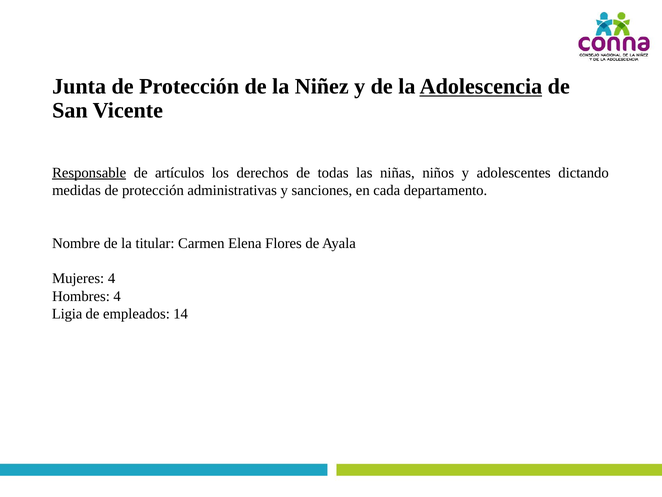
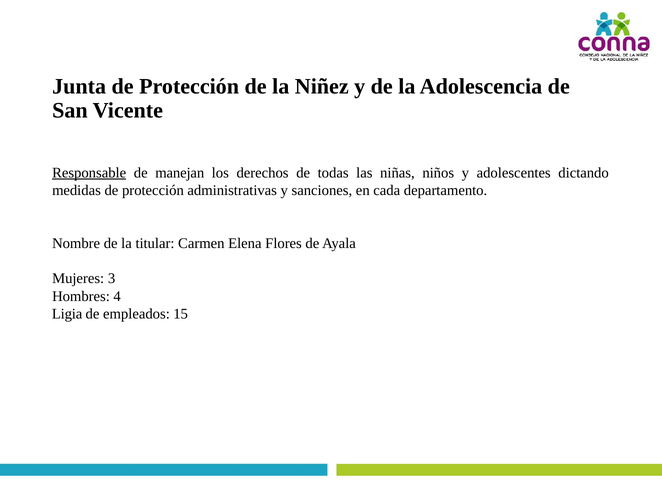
Adolescencia underline: present -> none
artículos: artículos -> manejan
Mujeres 4: 4 -> 3
14: 14 -> 15
